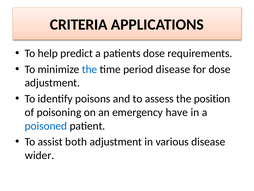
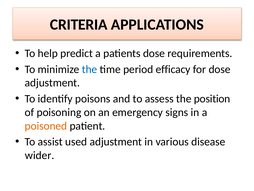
period disease: disease -> efficacy
have: have -> signs
poisoned colour: blue -> orange
both: both -> used
